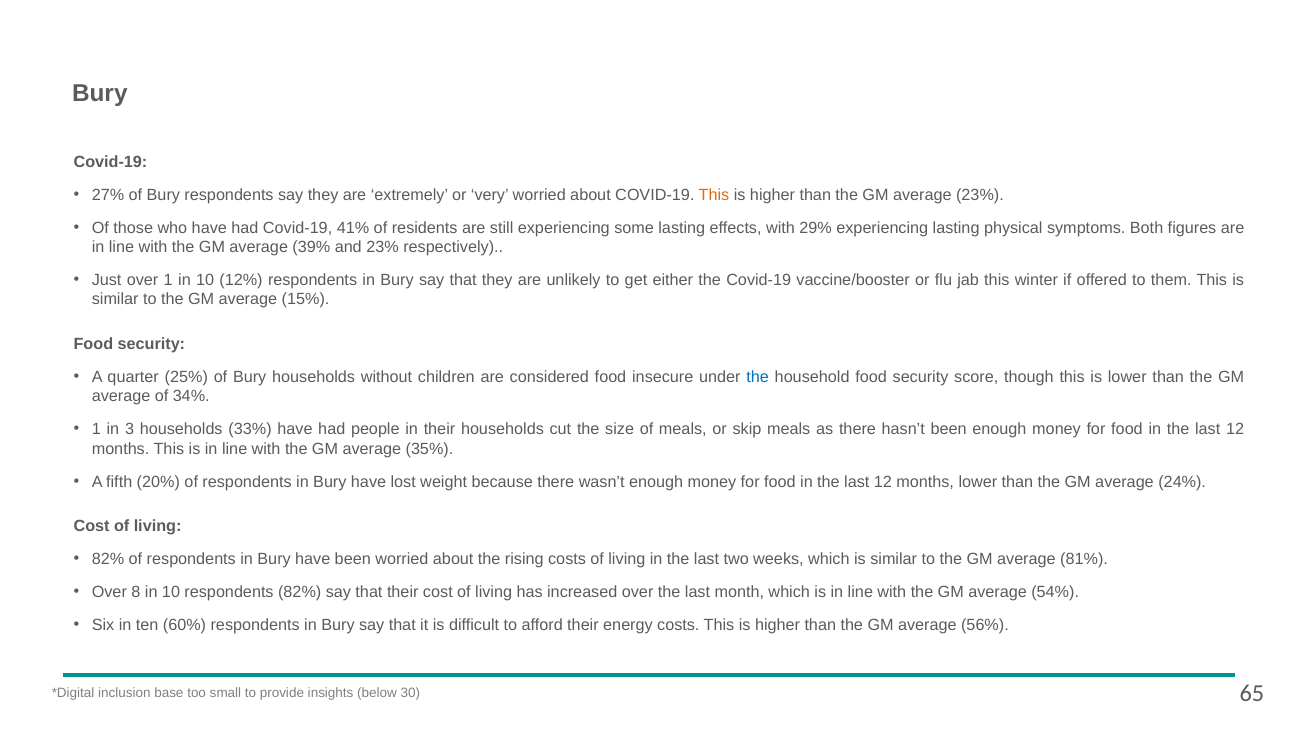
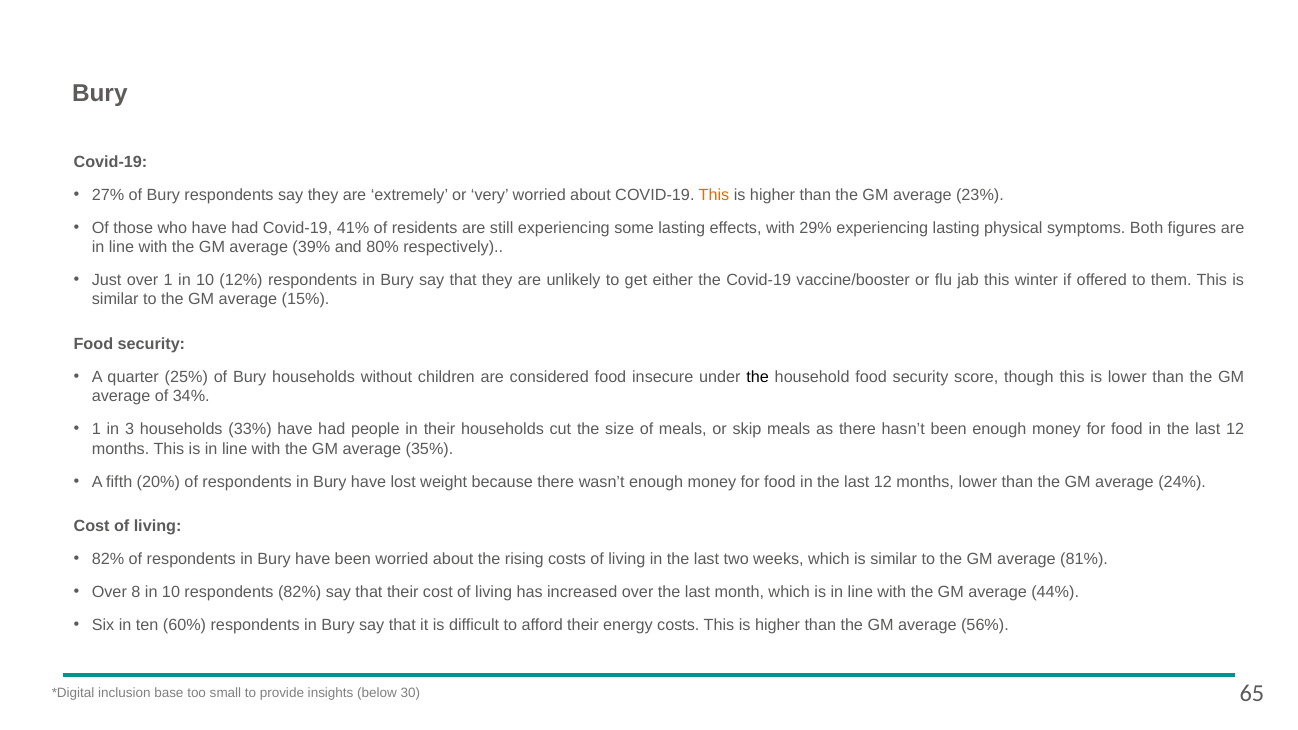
and 23%: 23% -> 80%
the at (758, 377) colour: blue -> black
54%: 54% -> 44%
